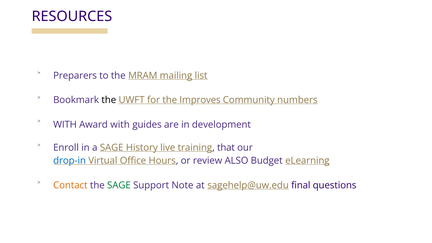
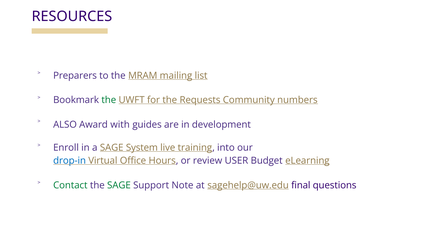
the at (109, 100) colour: black -> green
Improves: Improves -> Requests
WITH at (65, 125): WITH -> ALSO
History: History -> System
that: that -> into
ALSO: ALSO -> USER
Contact colour: orange -> green
